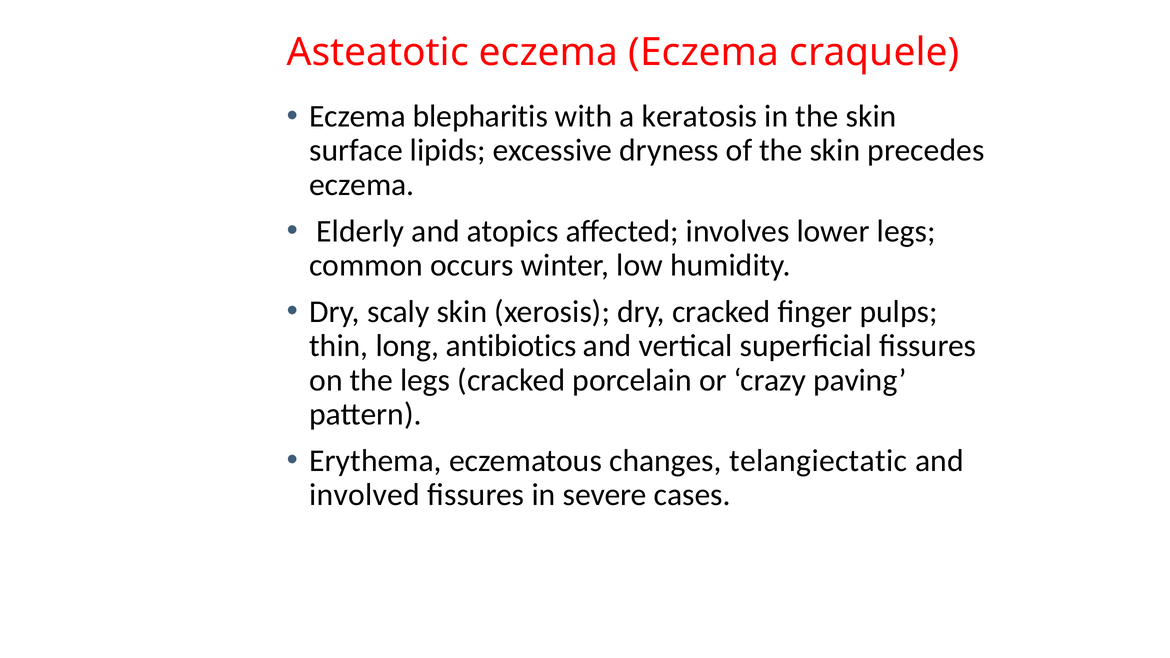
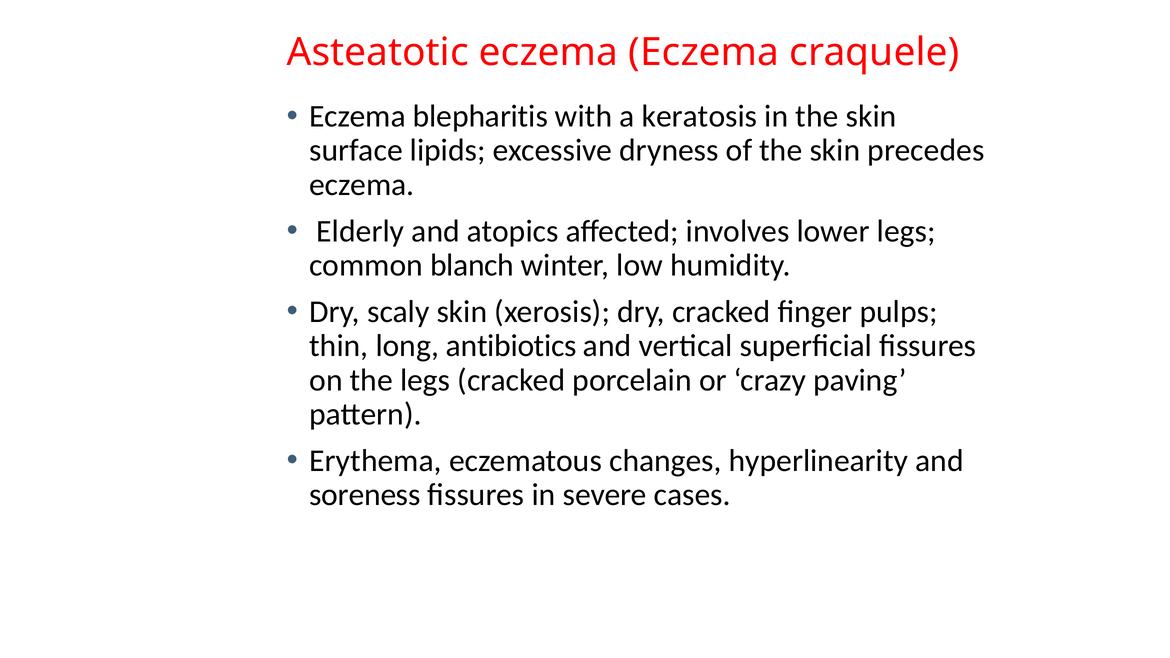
occurs: occurs -> blanch
telangiectatic: telangiectatic -> hyperlinearity
involved: involved -> soreness
